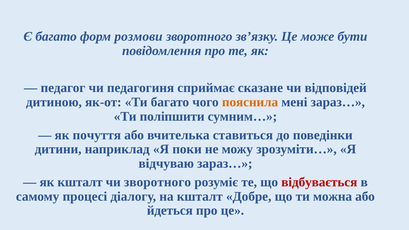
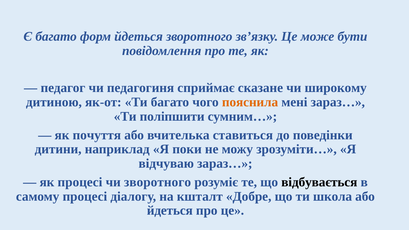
форм розмови: розмови -> йдеться
відповідей: відповідей -> широкому
як кшталт: кшталт -> процесі
відбувається colour: red -> black
можна: можна -> школа
